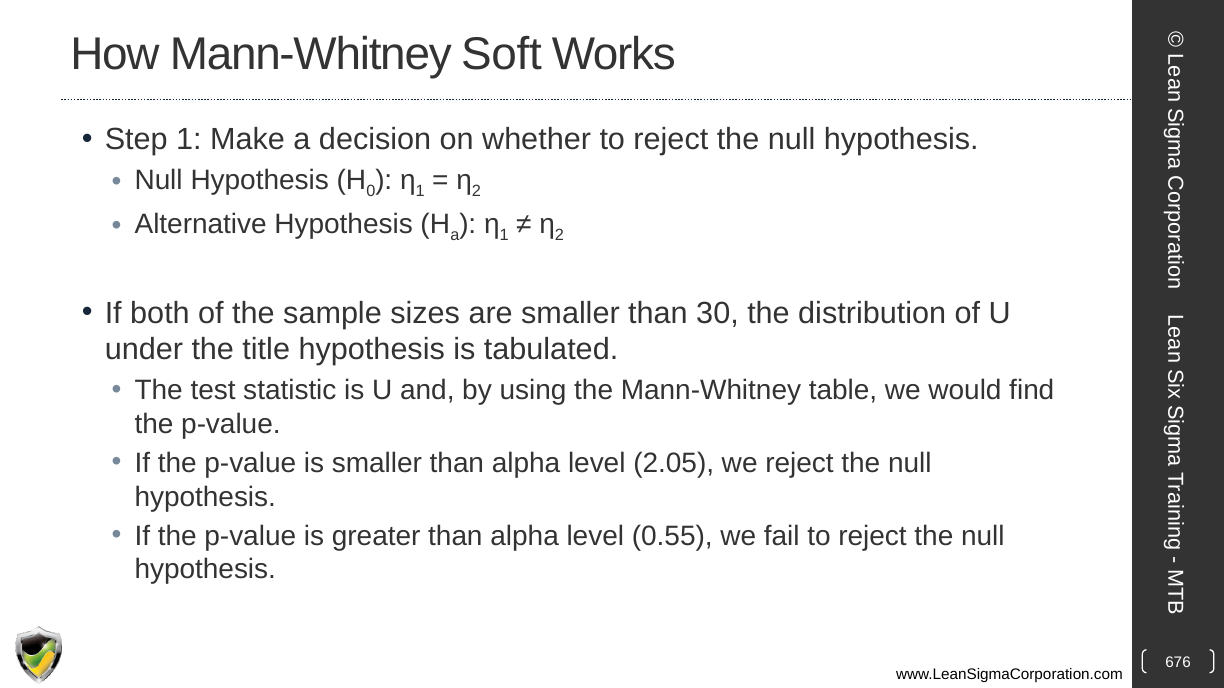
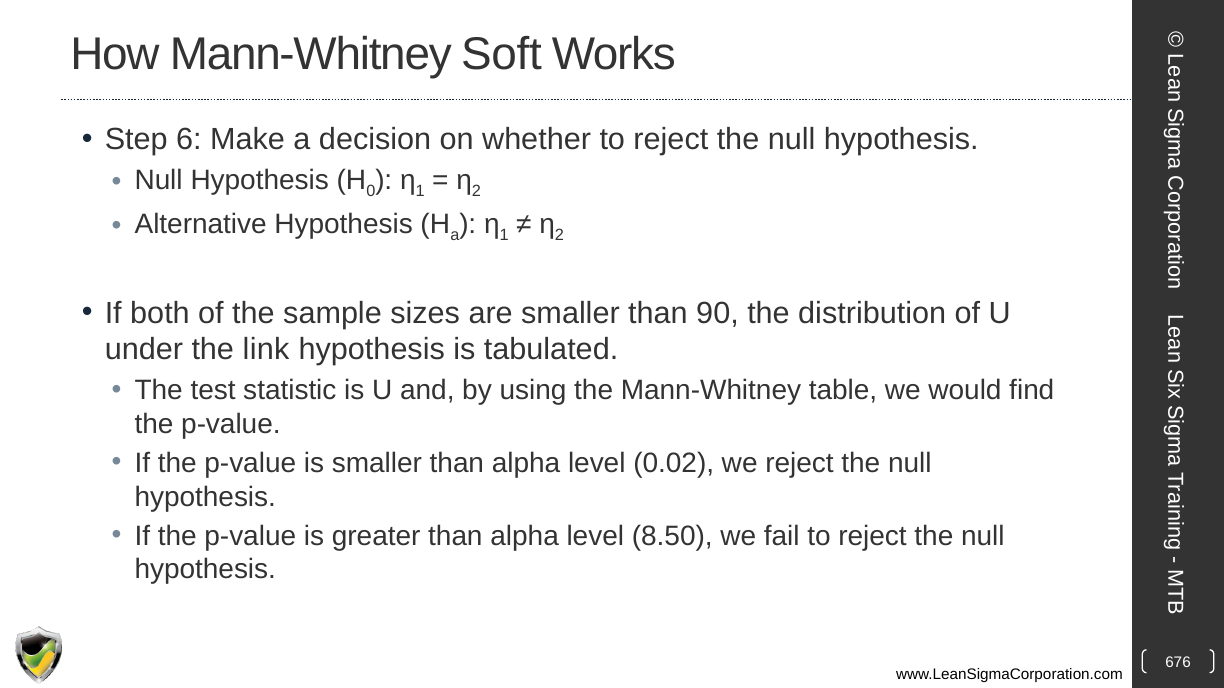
Step 1: 1 -> 6
30: 30 -> 90
title: title -> link
2.05: 2.05 -> 0.02
0.55: 0.55 -> 8.50
